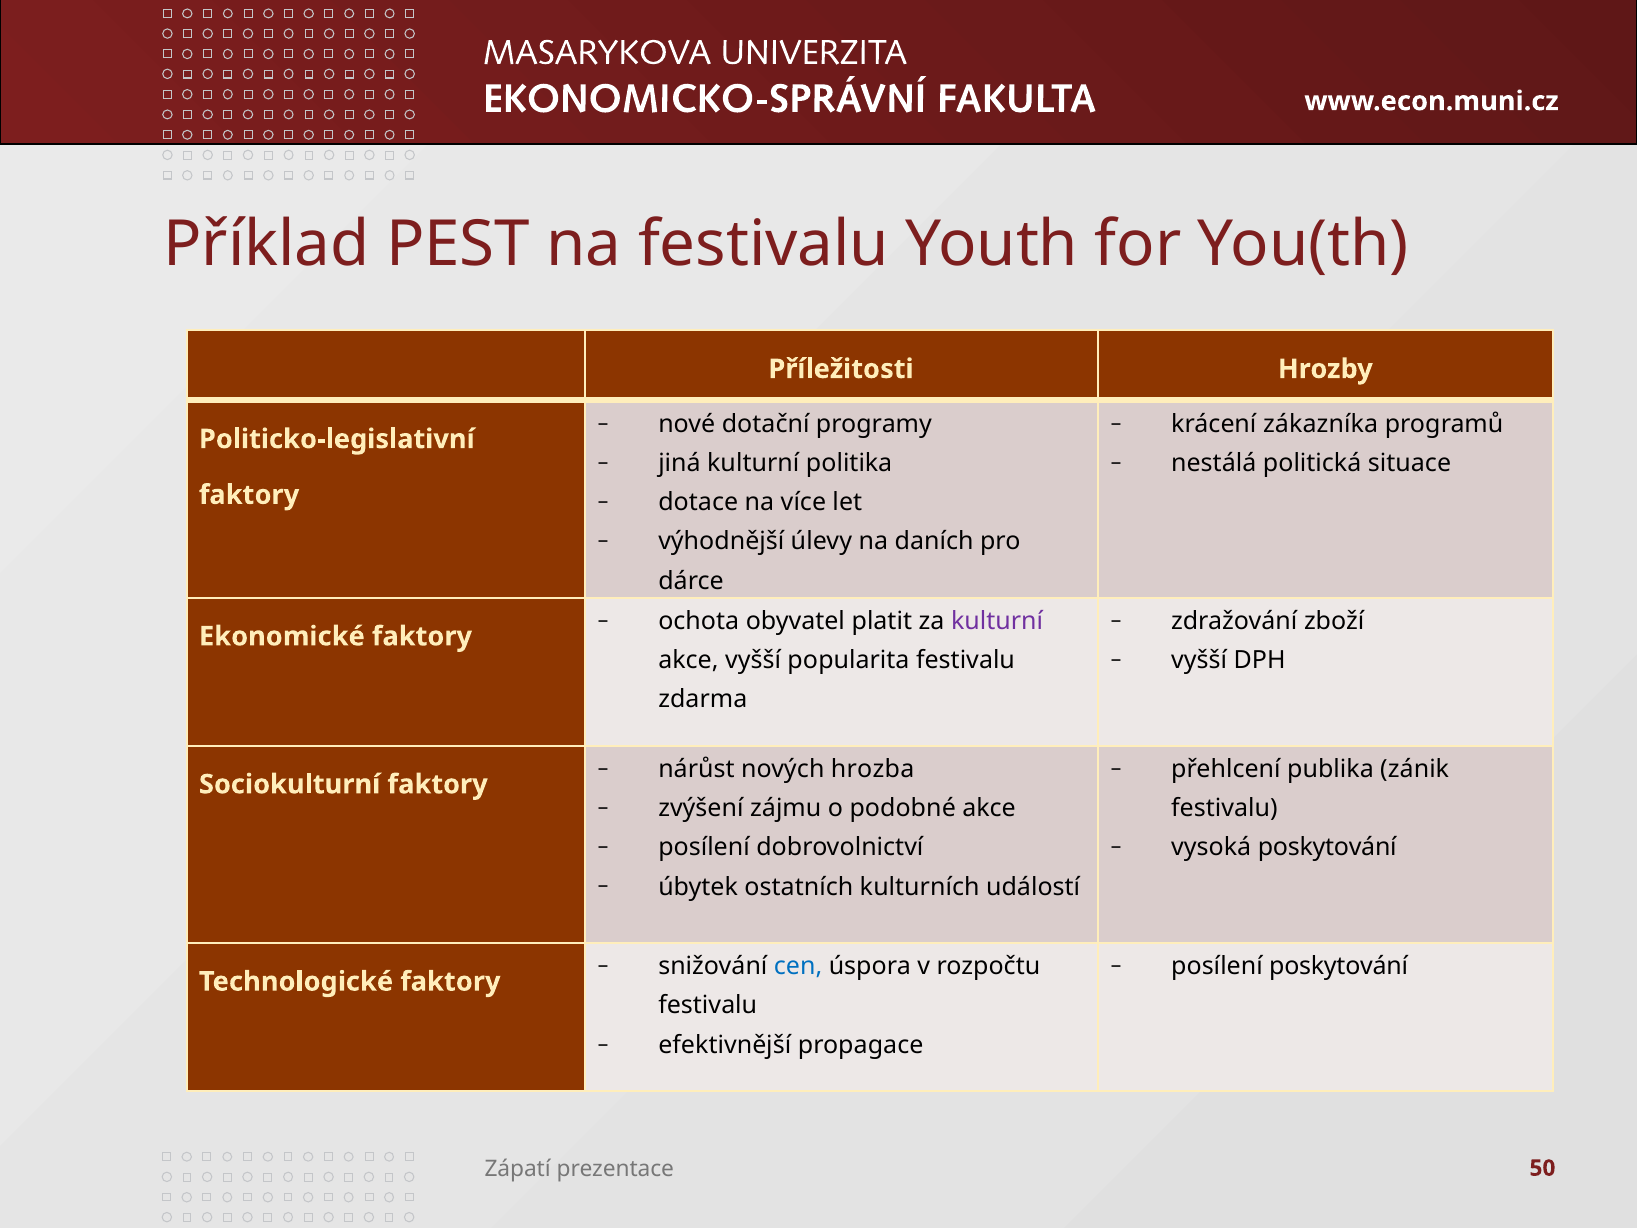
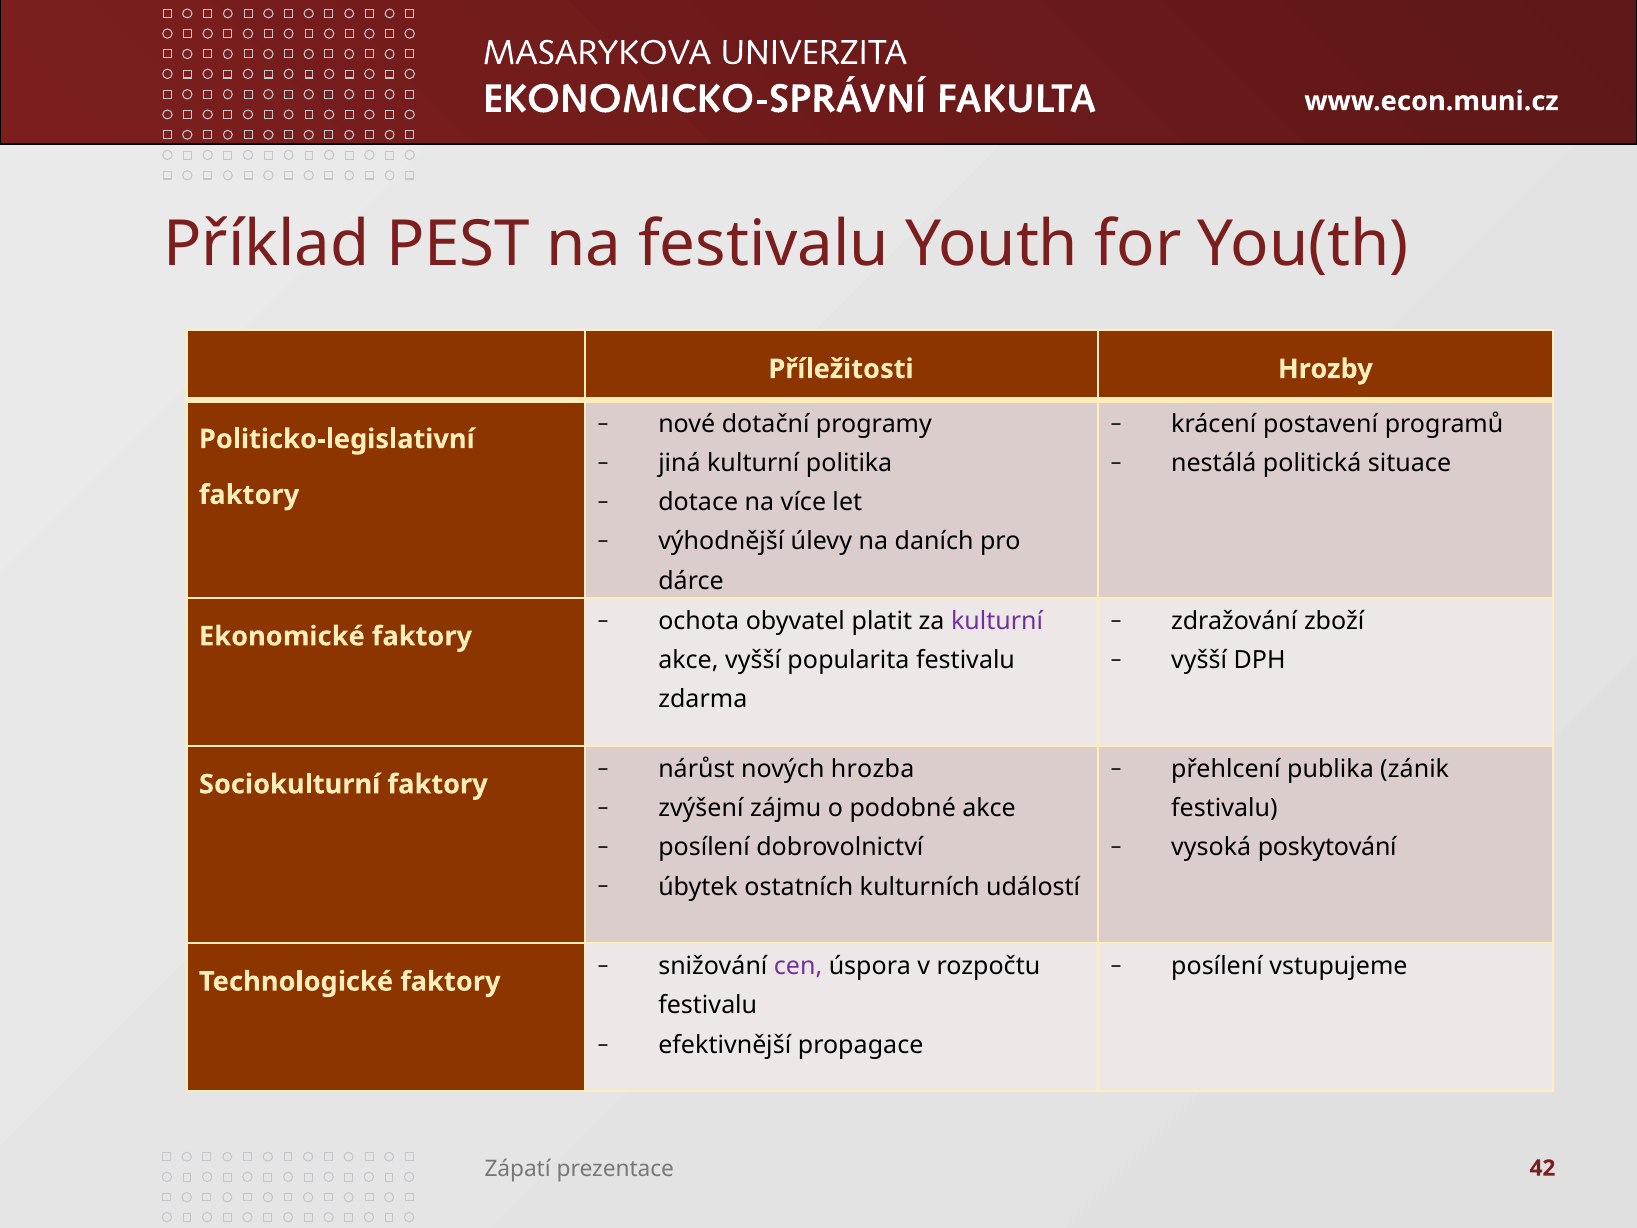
zákazníka: zákazníka -> postavení
cen colour: blue -> purple
posílení poskytování: poskytování -> vstupujeme
50: 50 -> 42
